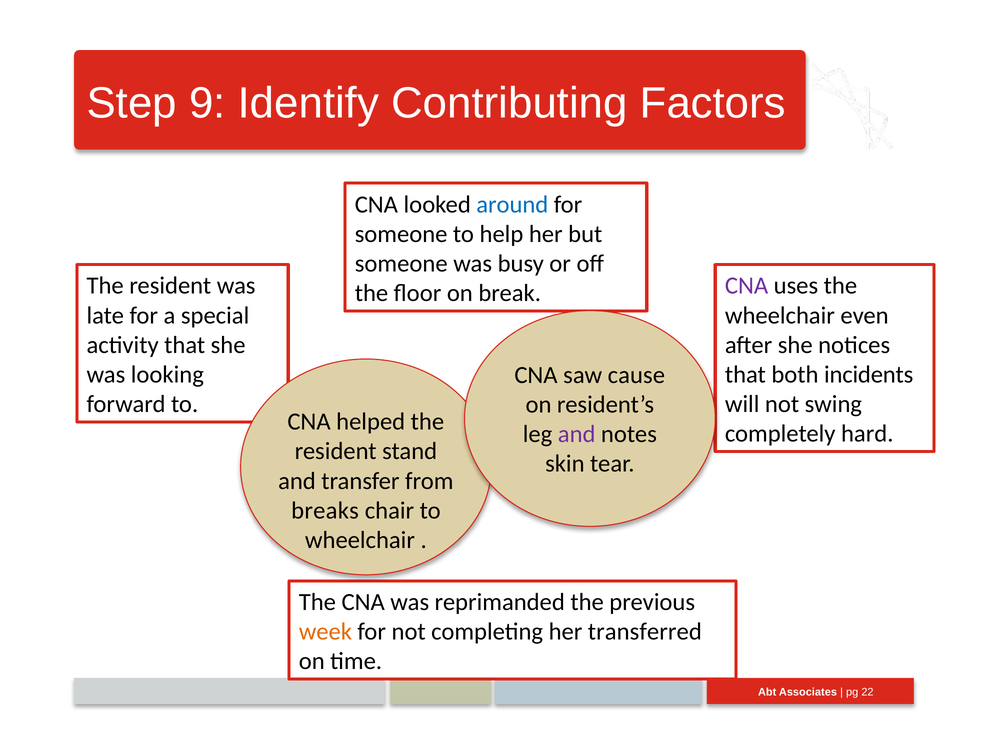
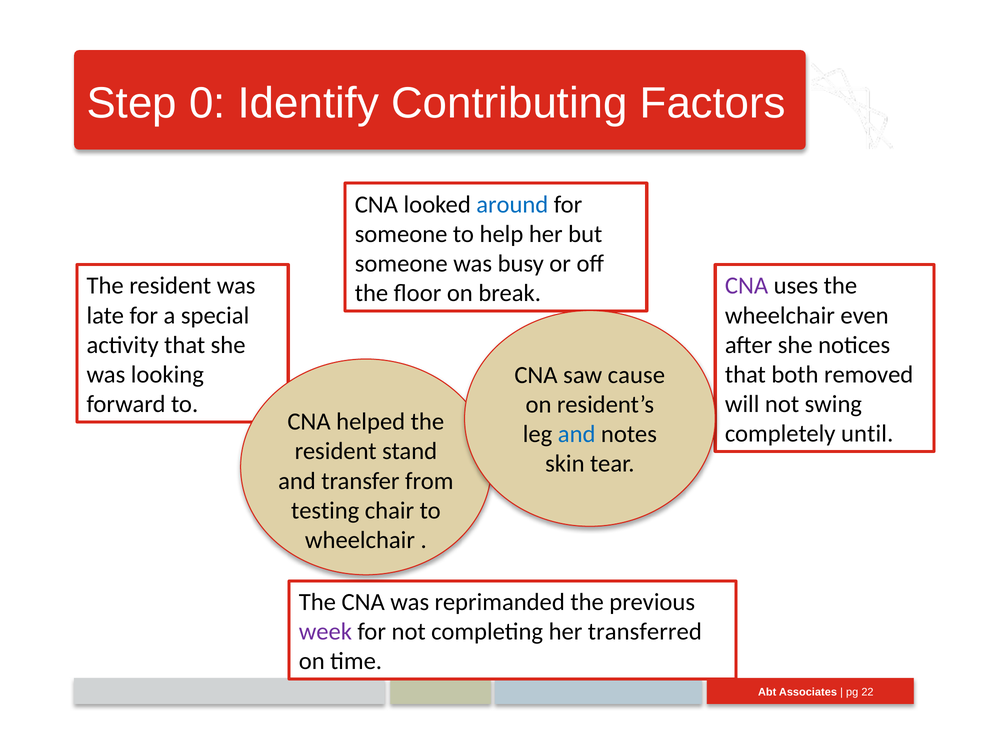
9: 9 -> 0
incidents: incidents -> removed
hard: hard -> until
and at (577, 435) colour: purple -> blue
breaks: breaks -> testing
week colour: orange -> purple
